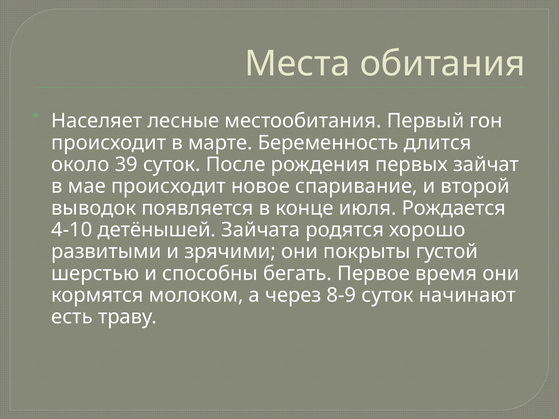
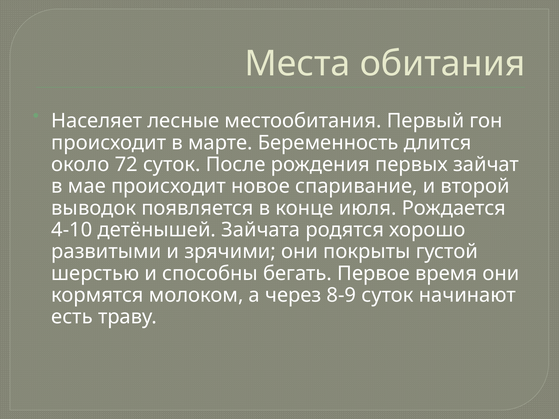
39: 39 -> 72
